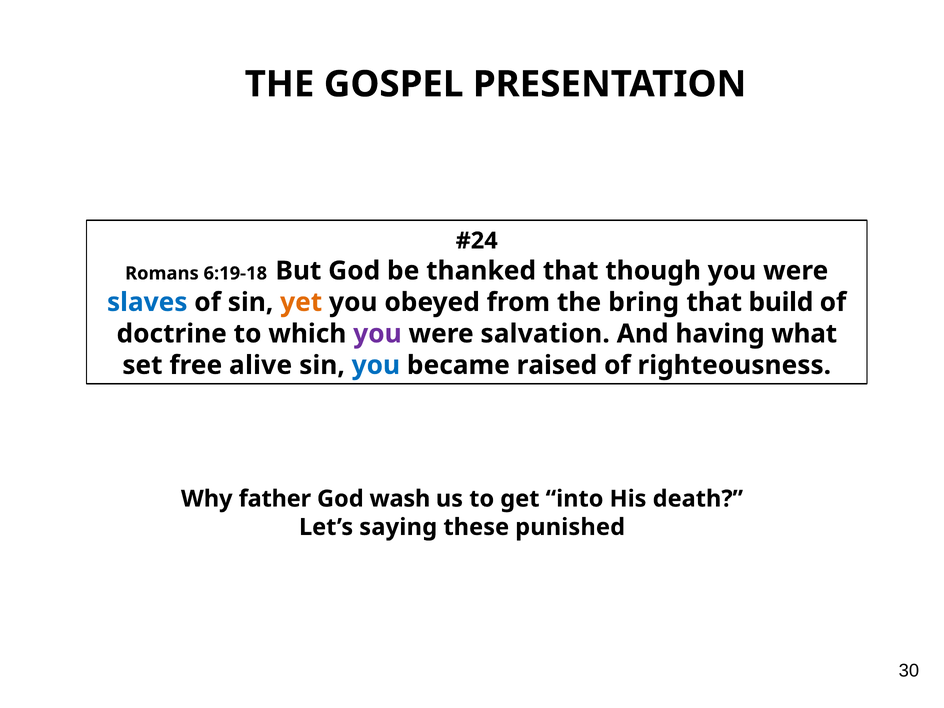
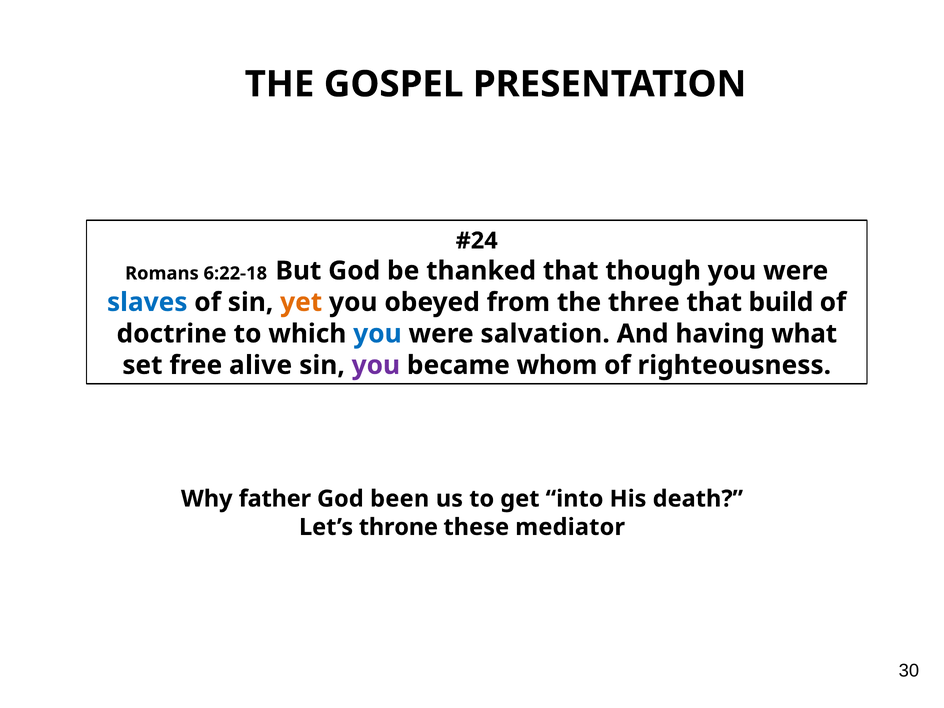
6:19-18: 6:19-18 -> 6:22-18
bring: bring -> three
you at (377, 334) colour: purple -> blue
you at (376, 365) colour: blue -> purple
raised: raised -> whom
wash: wash -> been
saying: saying -> throne
punished: punished -> mediator
